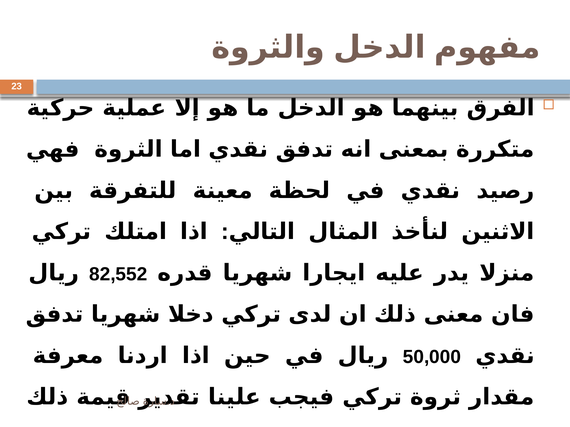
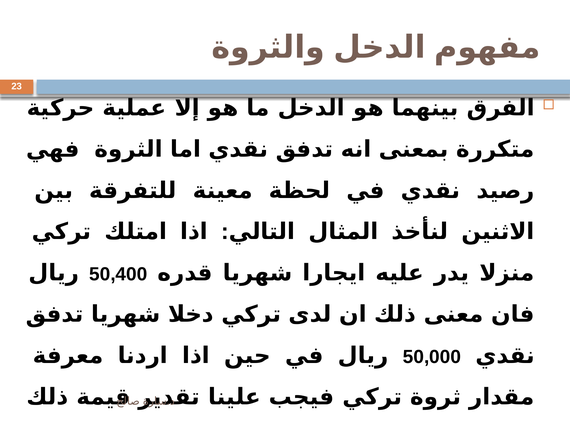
82,552: 82,552 -> 50,400
